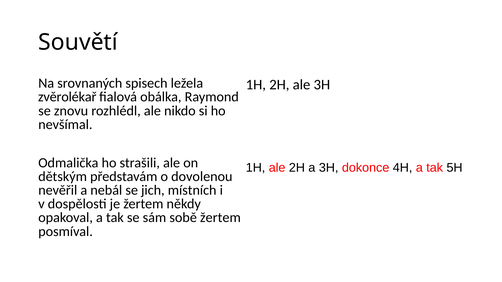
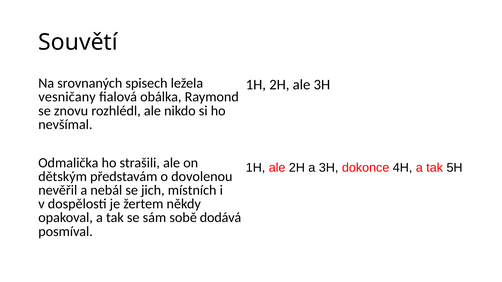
zvěrolékař: zvěrolékař -> vesničany
sobě žertem: žertem -> dodává
